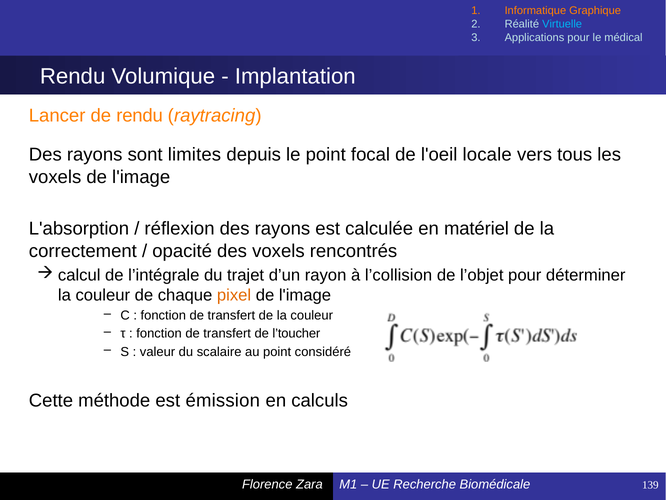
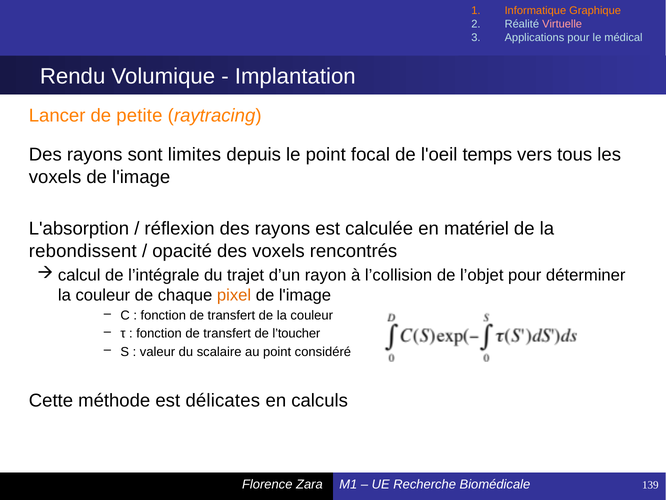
Virtuelle colour: light blue -> pink
de rendu: rendu -> petite
locale: locale -> temps
correctement: correctement -> rebondissent
émission: émission -> délicates
